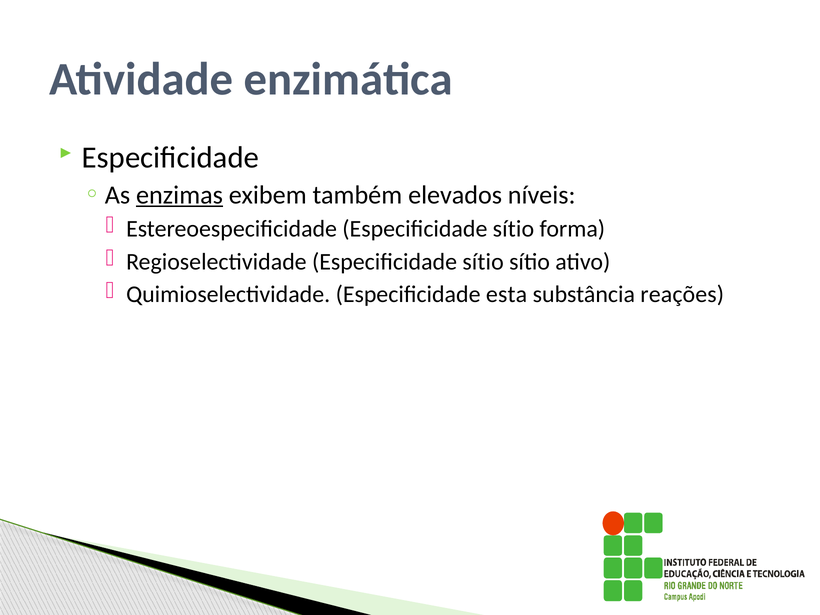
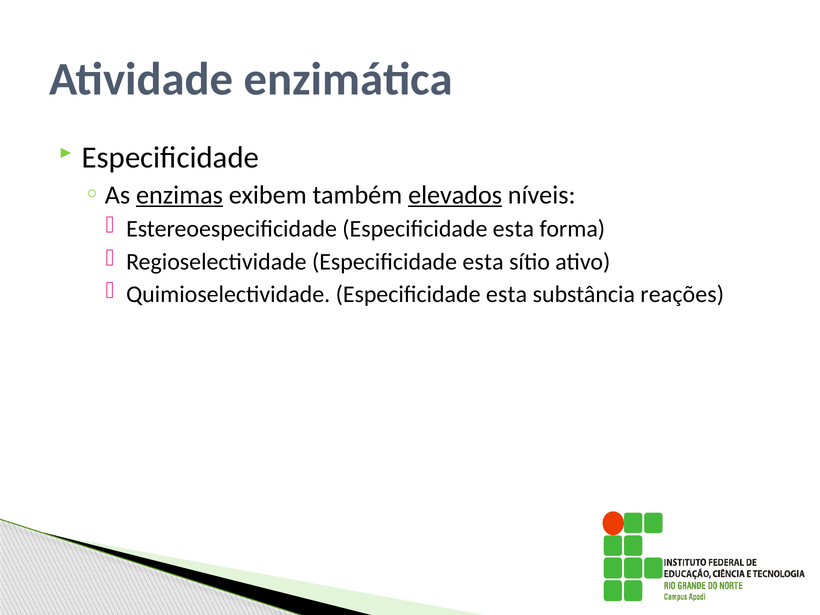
elevados underline: none -> present
Estereoespecificidade Especificidade sítio: sítio -> esta
Regioselectividade Especificidade sítio: sítio -> esta
